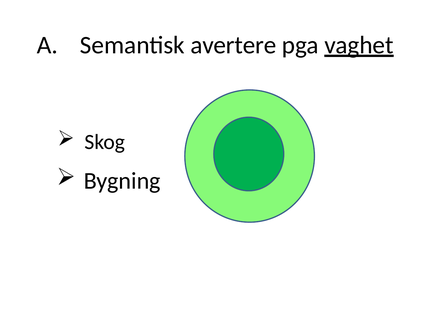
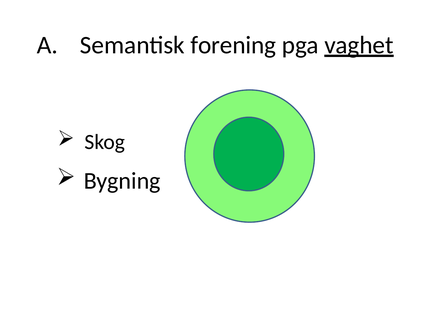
avertere: avertere -> forening
